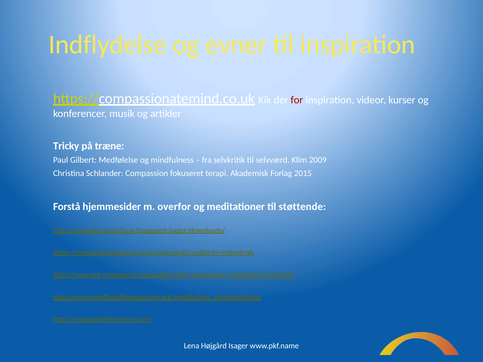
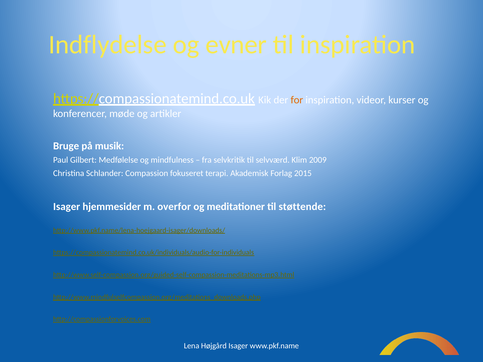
for colour: red -> orange
musik: musik -> møde
Tricky: Tricky -> Bruge
træne: træne -> musik
Forstå at (67, 207): Forstå -> Isager
